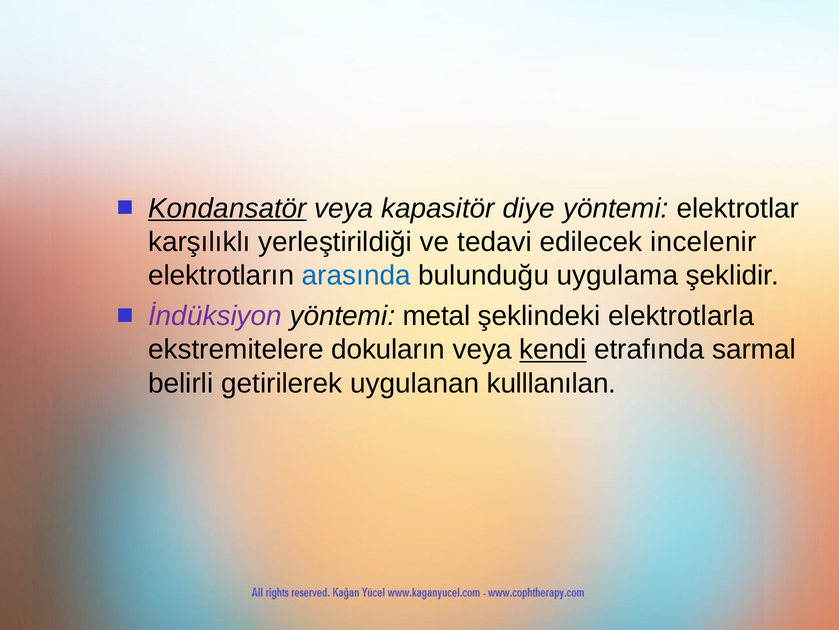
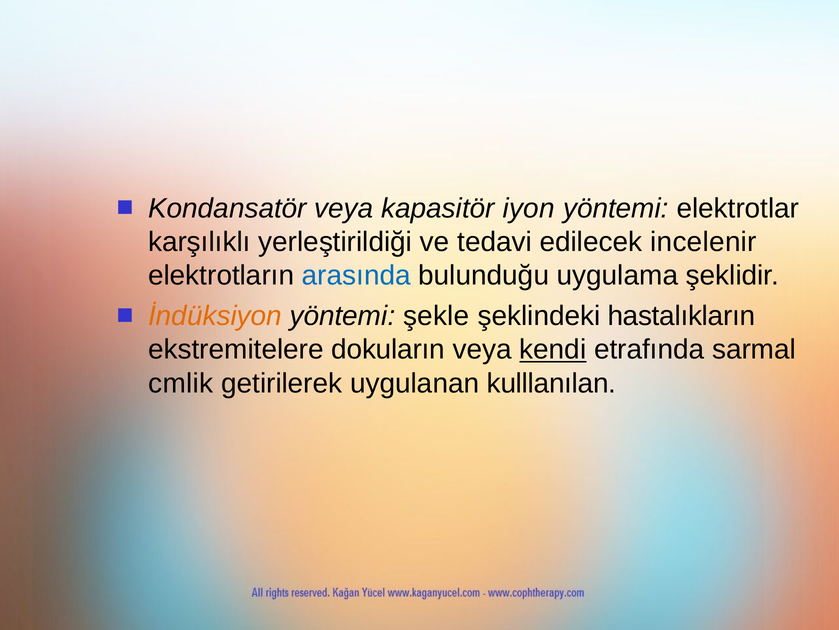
Kondansatör underline: present -> none
diye: diye -> iyon
İndüksiyon colour: purple -> orange
metal: metal -> şekle
elektrotlarla: elektrotlarla -> hastalıkların
belirli: belirli -> cmlik
